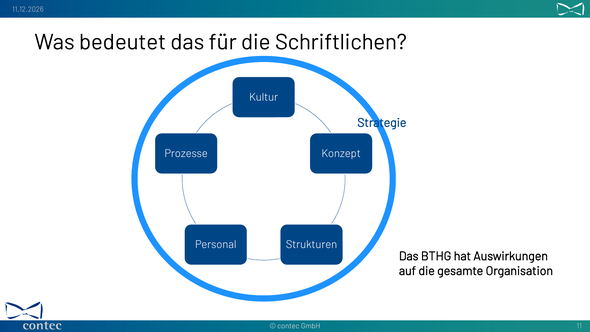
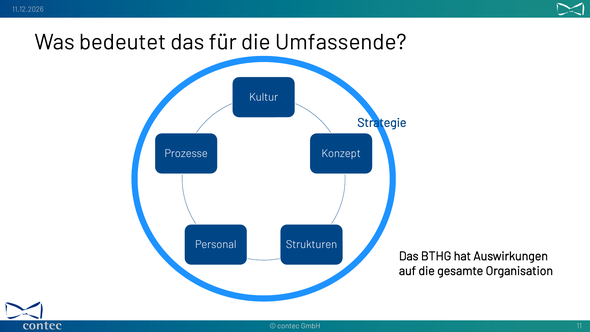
Schriftlichen: Schriftlichen -> Umfassende
